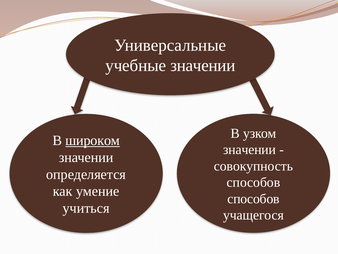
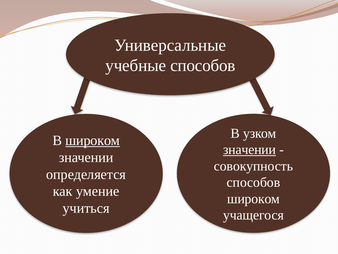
учебные значении: значении -> способов
значении at (250, 149) underline: none -> present
способов at (253, 198): способов -> широком
